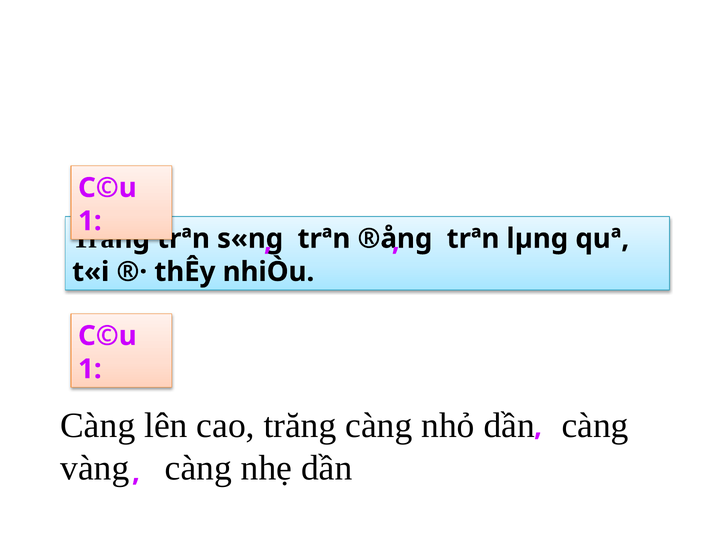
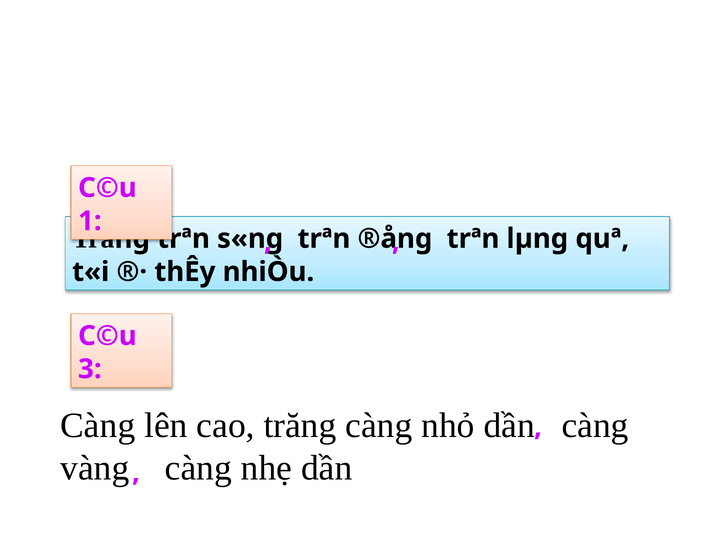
1 at (90, 369): 1 -> 3
